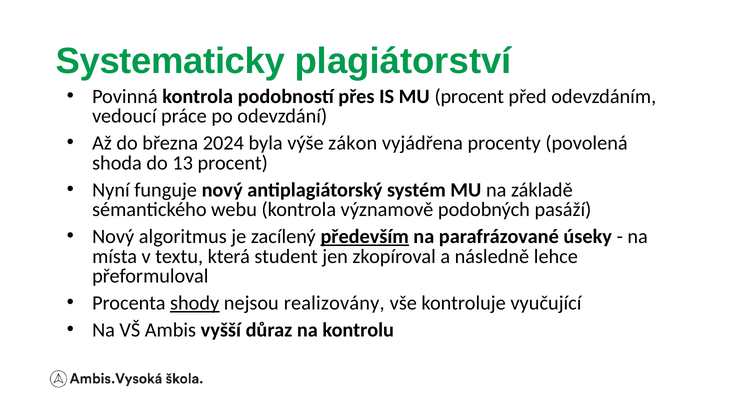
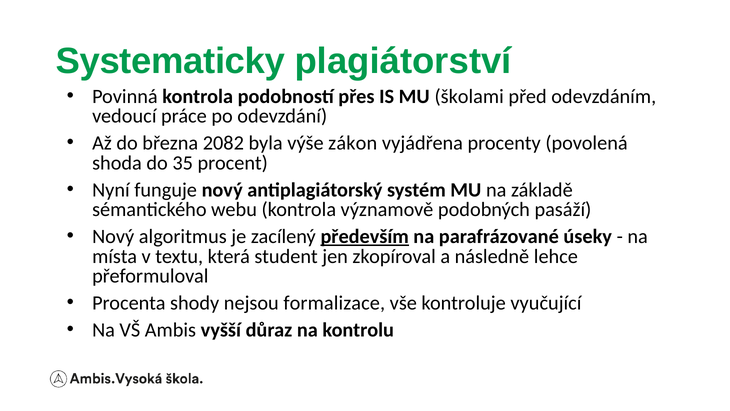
MU procent: procent -> školami
2024: 2024 -> 2082
13: 13 -> 35
shody underline: present -> none
realizovány: realizovány -> formalizace
